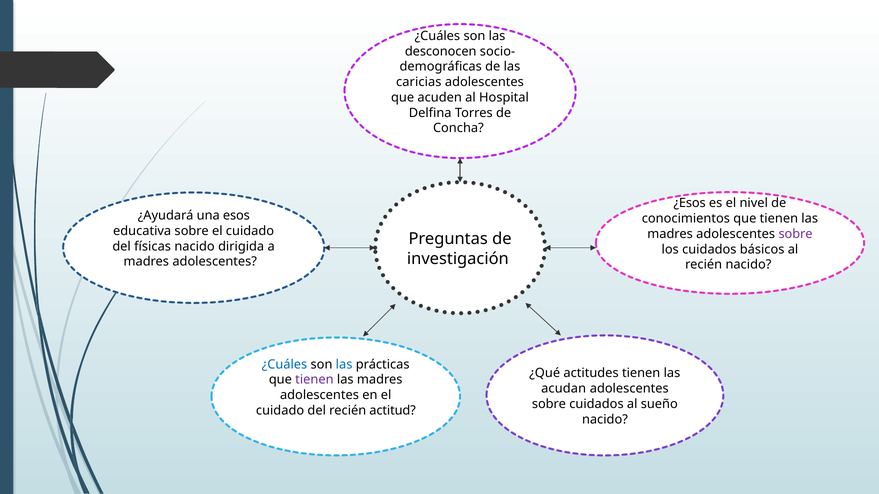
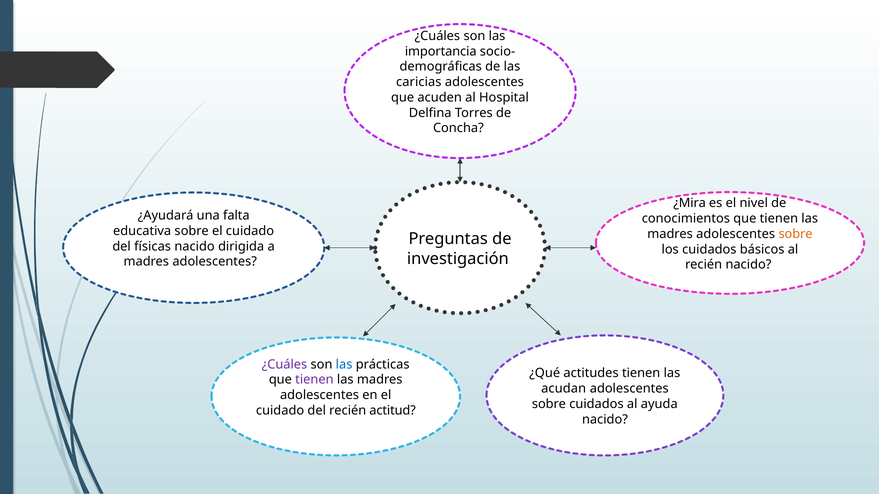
desconocen: desconocen -> importancia
¿Esos: ¿Esos -> ¿Mira
esos: esos -> falta
sobre at (796, 234) colour: purple -> orange
¿Cuáles at (284, 365) colour: blue -> purple
sueño: sueño -> ayuda
